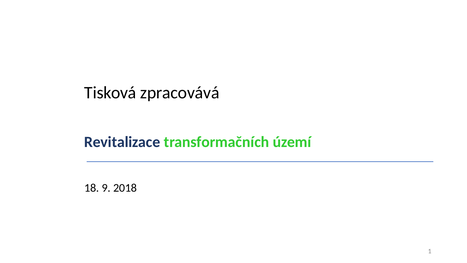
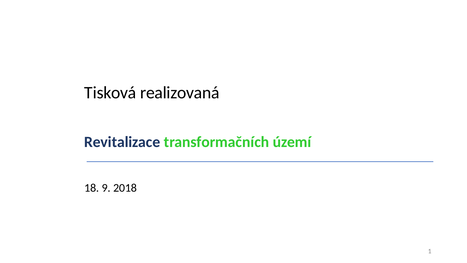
zpracovává: zpracovává -> realizovaná
